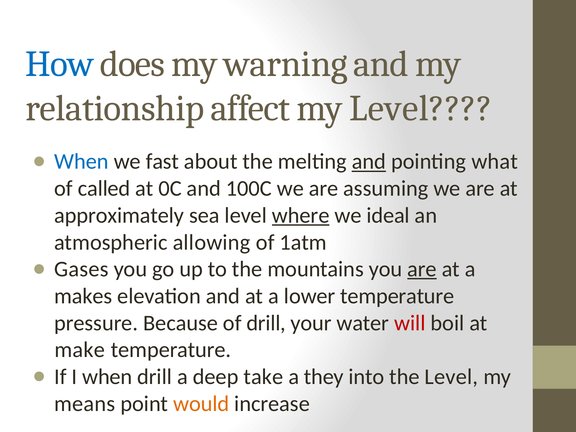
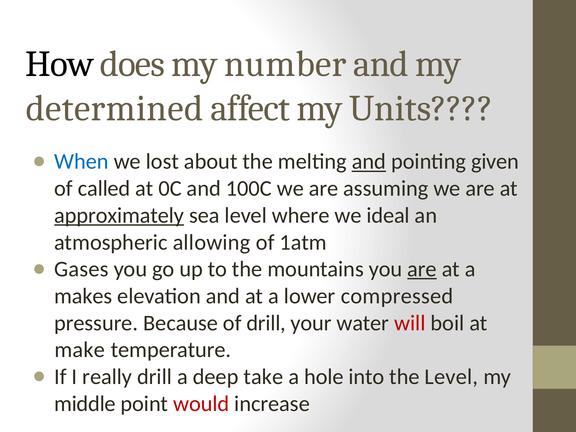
How colour: blue -> black
warning: warning -> number
relationship: relationship -> determined
my Level: Level -> Units
fast: fast -> lost
what: what -> given
approximately underline: none -> present
where underline: present -> none
lower temperature: temperature -> compressed
I when: when -> really
they: they -> hole
means: means -> middle
would colour: orange -> red
